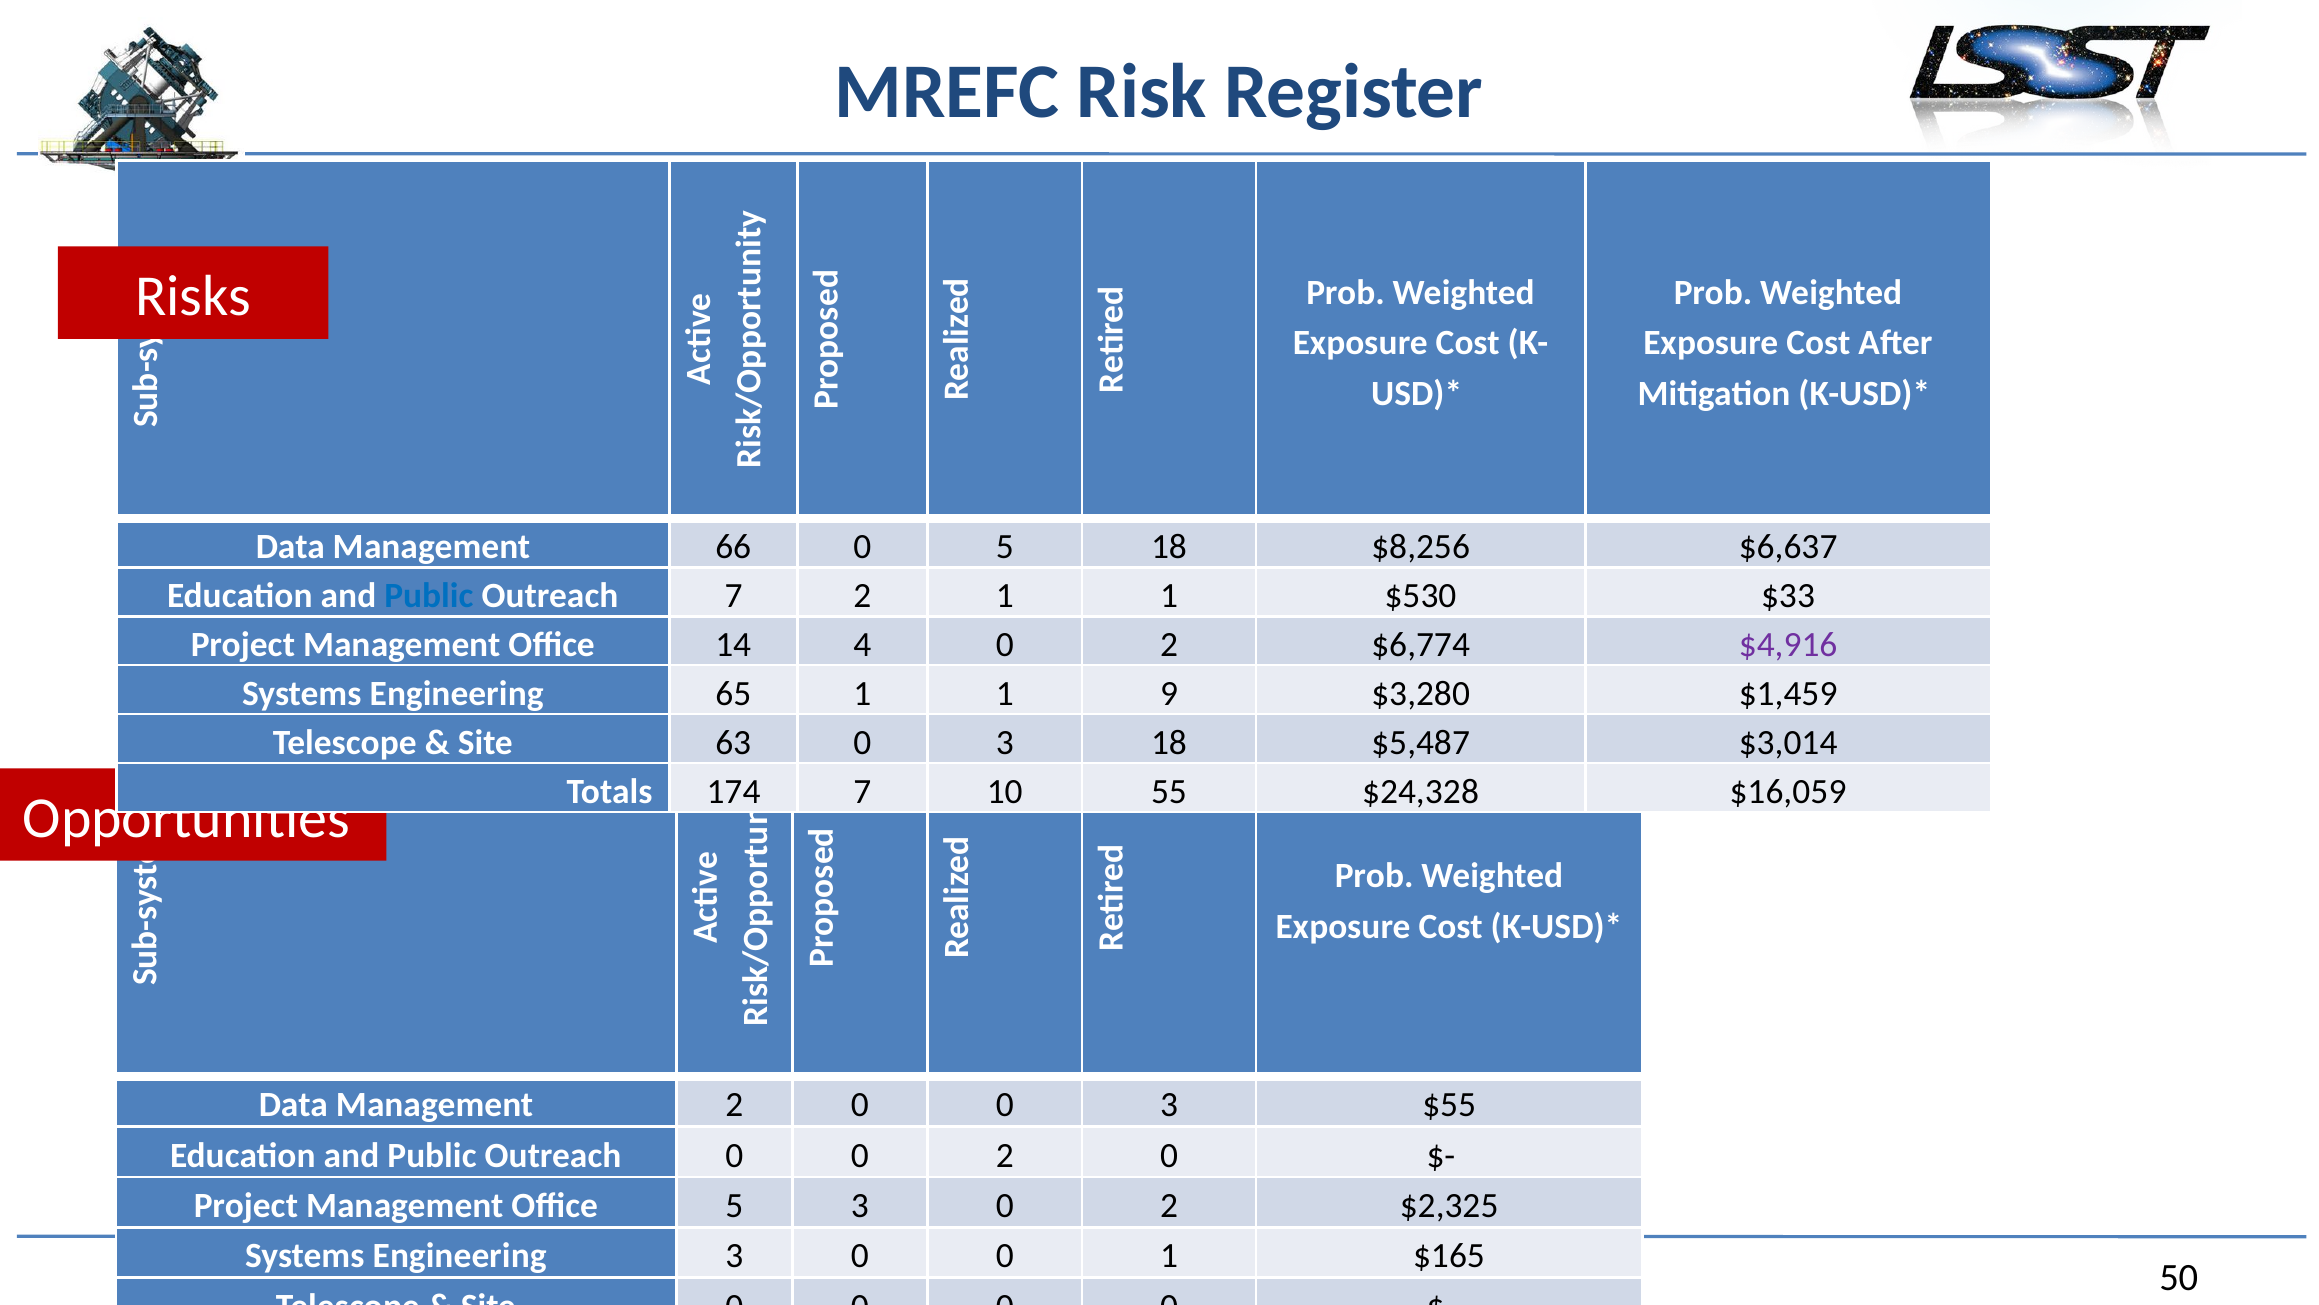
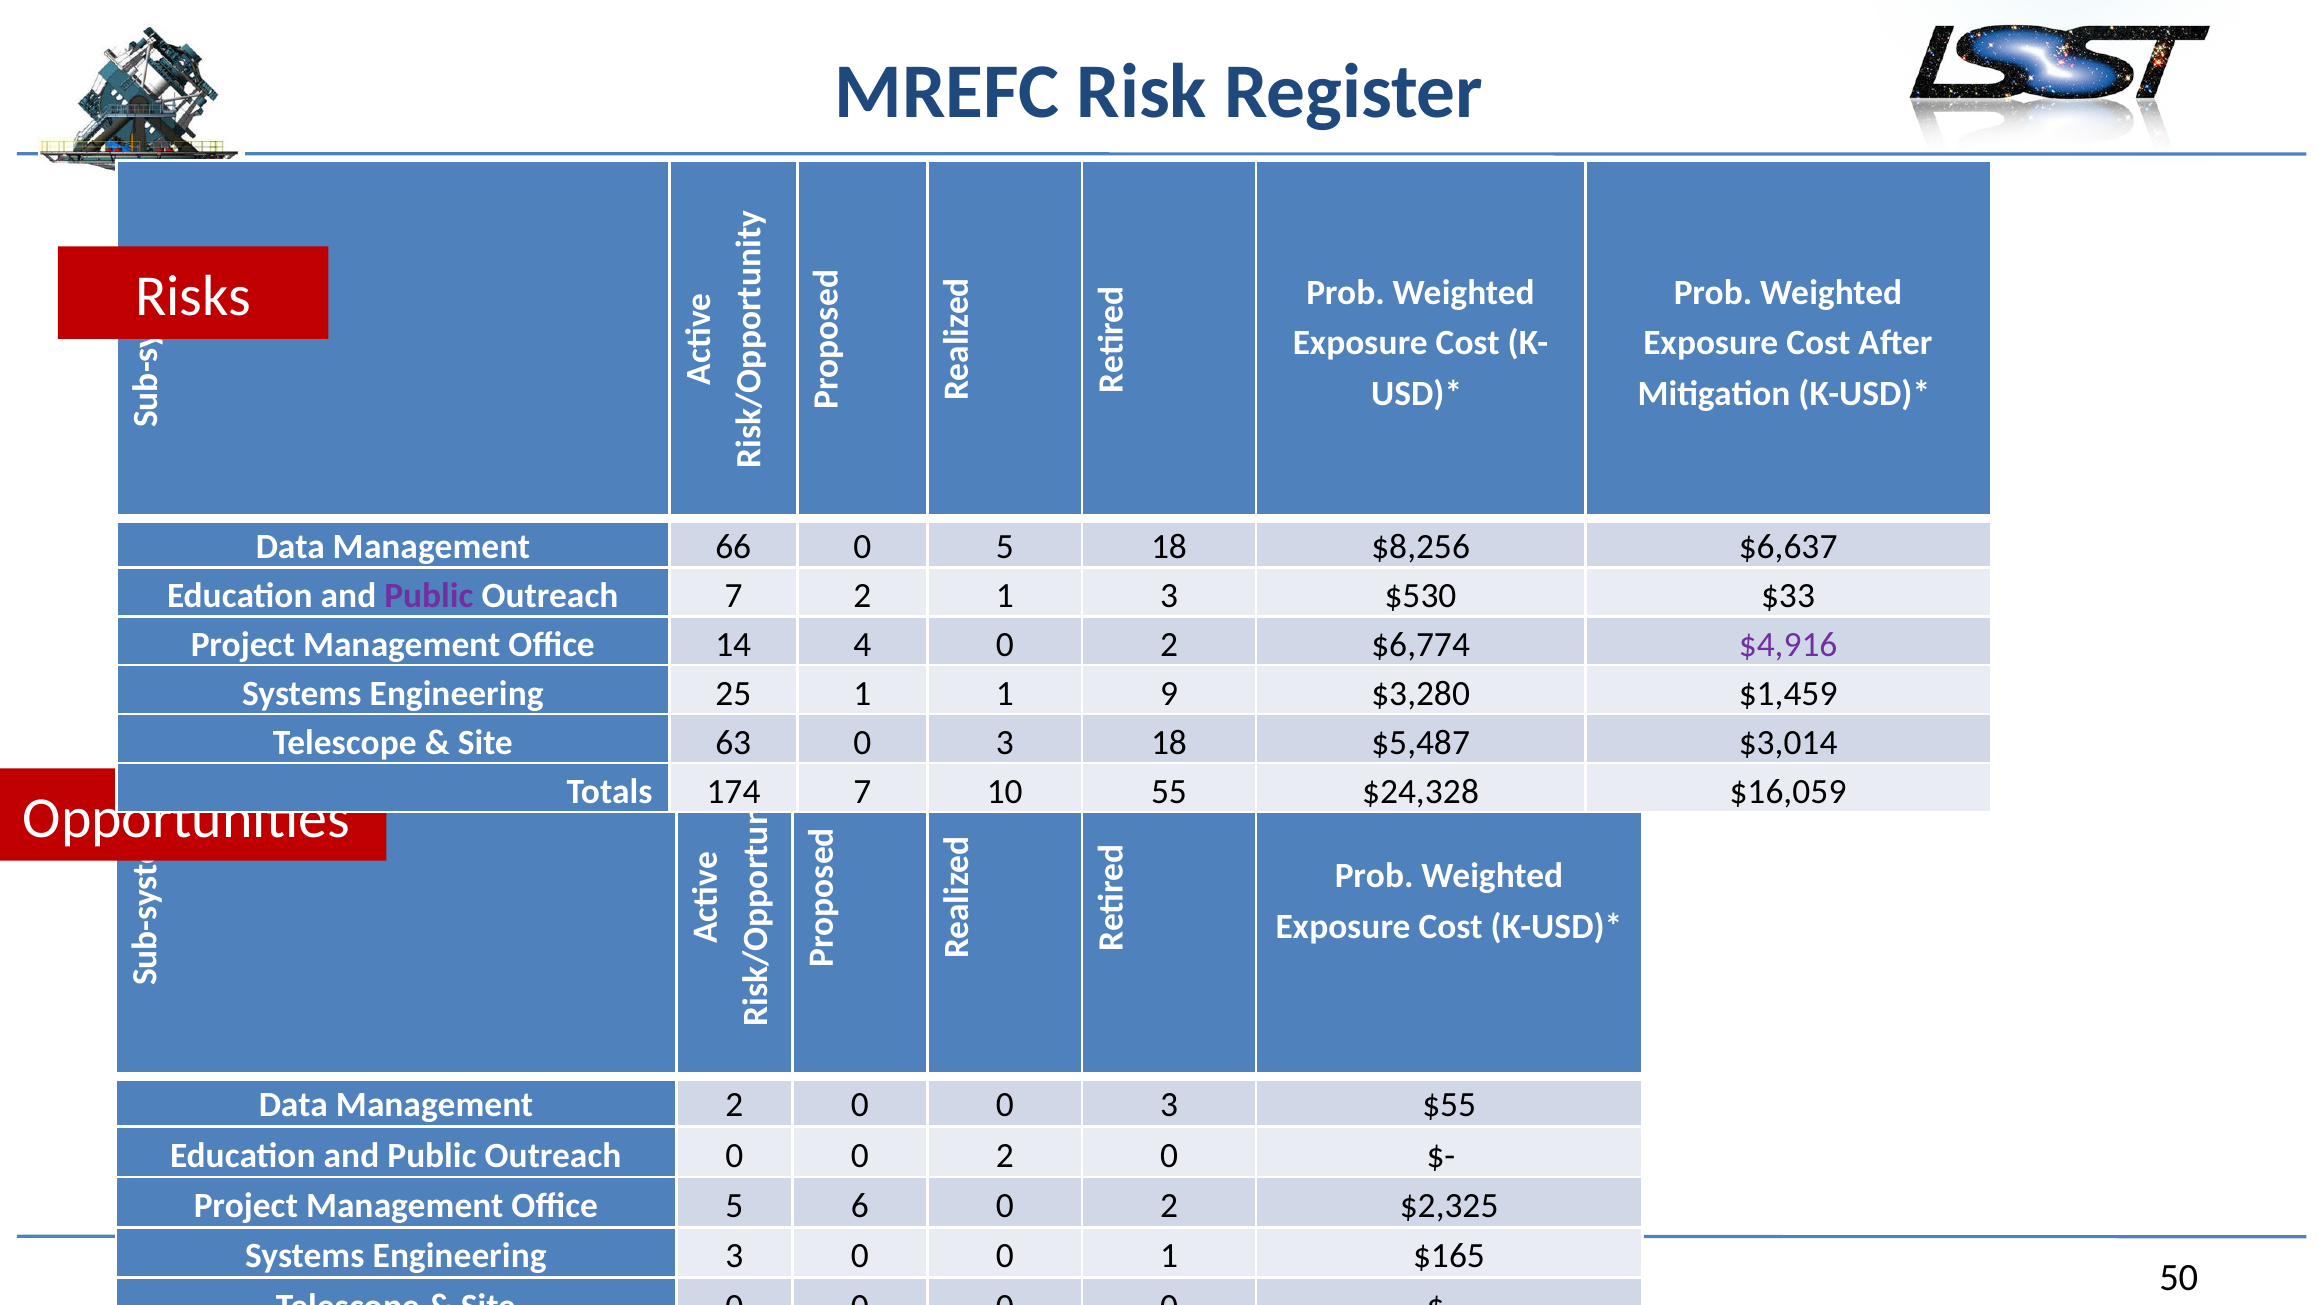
Public at (429, 596) colour: blue -> purple
2 1 1: 1 -> 3
65: 65 -> 25
5 3: 3 -> 6
